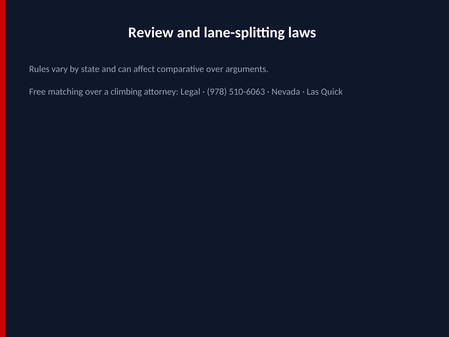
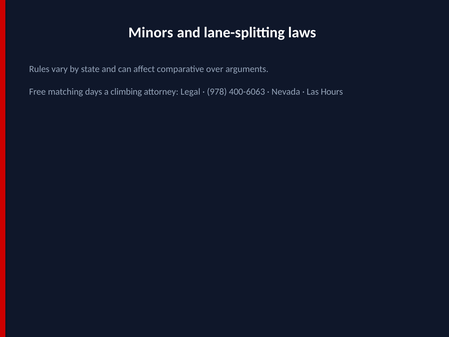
Review: Review -> Minors
matching over: over -> days
510-6063: 510-6063 -> 400-6063
Quick: Quick -> Hours
